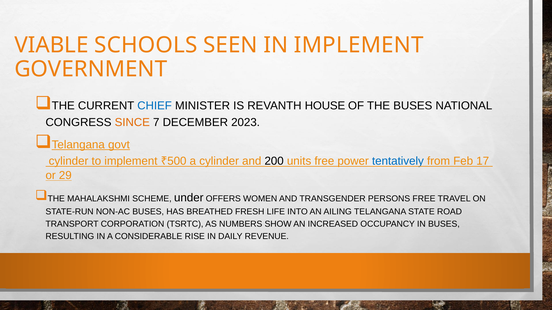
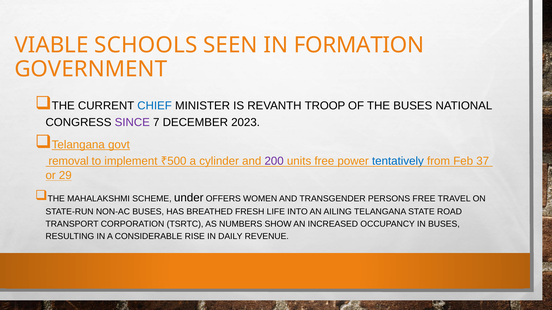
IN IMPLEMENT: IMPLEMENT -> FORMATION
HOUSE: HOUSE -> TROOP
SINCE colour: orange -> purple
cylinder at (69, 161): cylinder -> removal
200 colour: black -> purple
17: 17 -> 37
